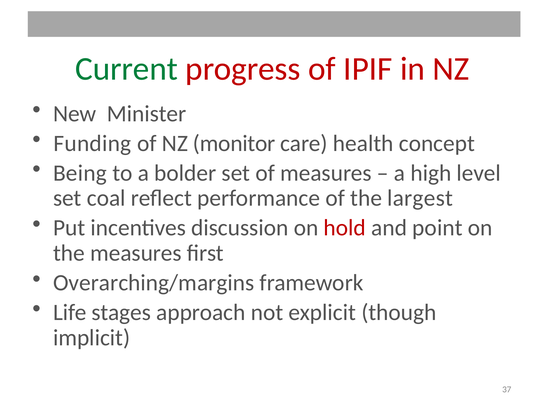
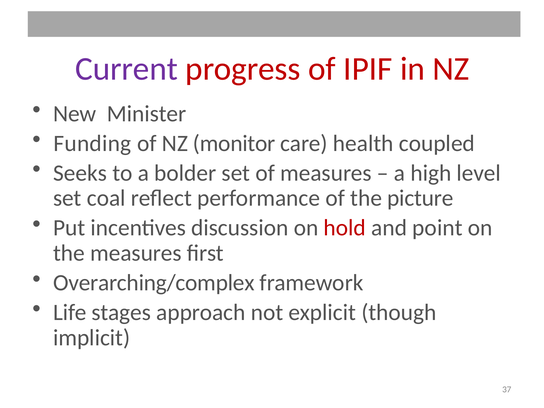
Current colour: green -> purple
concept: concept -> coupled
Being: Being -> Seeks
largest: largest -> picture
Overarching/margins: Overarching/margins -> Overarching/complex
